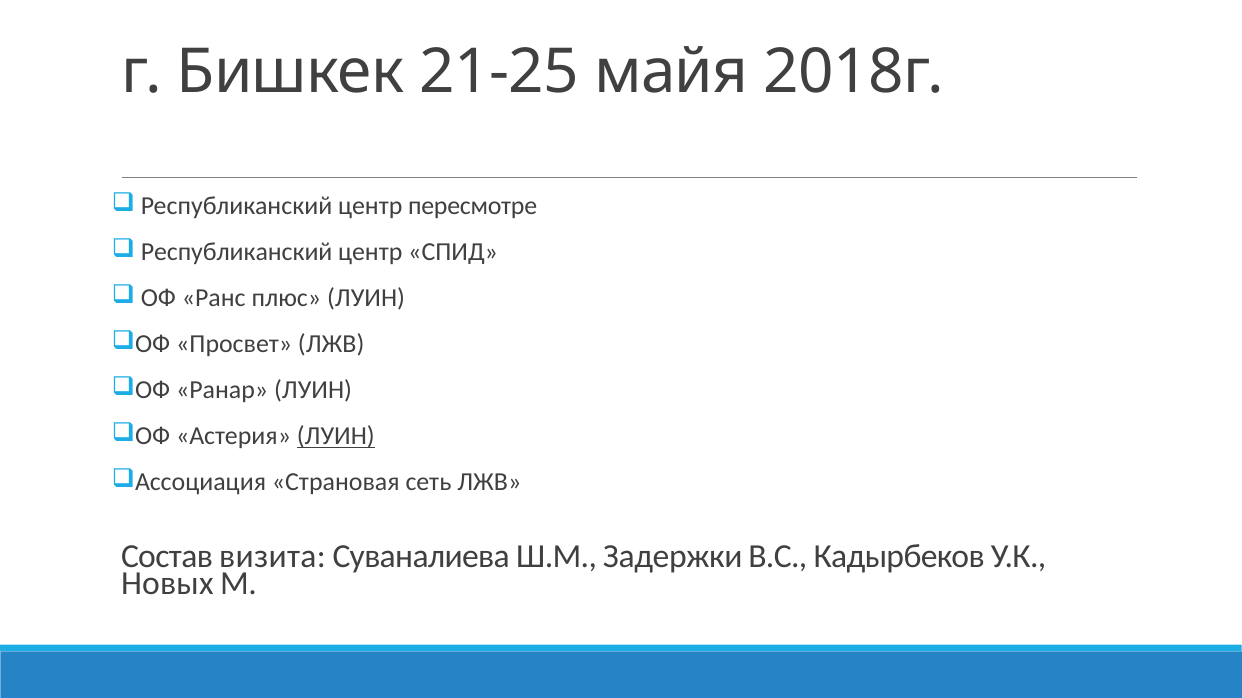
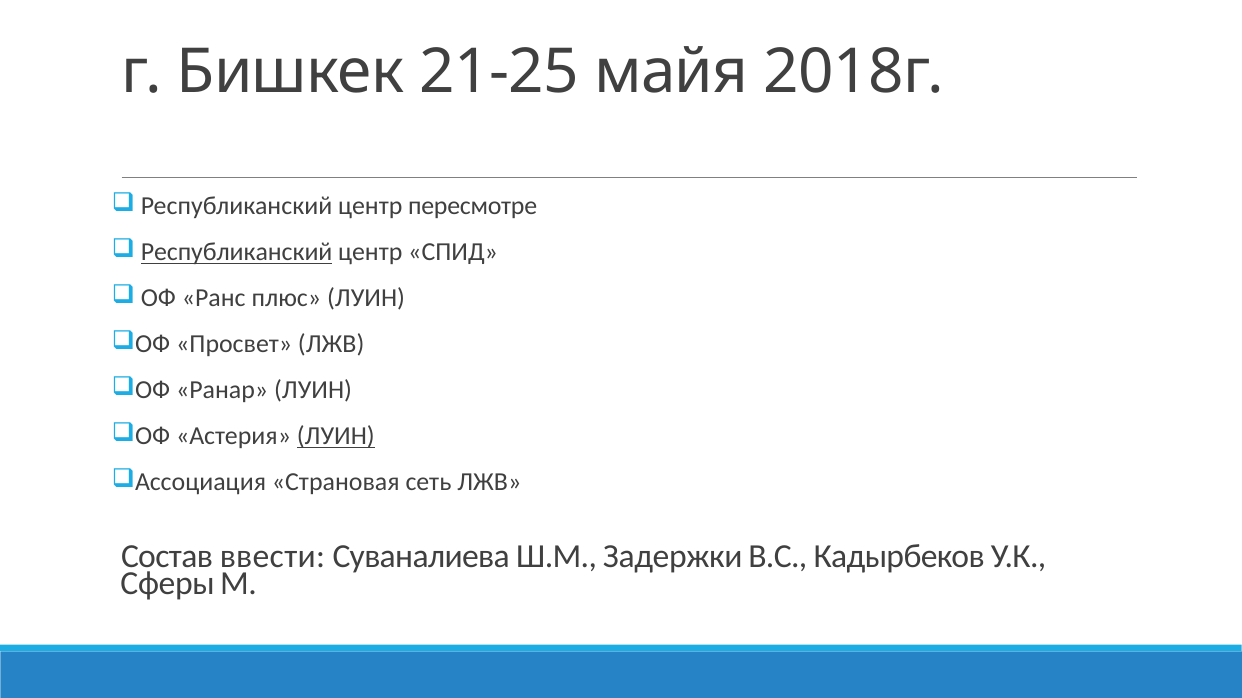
Республиканский at (237, 253) underline: none -> present
визита: визита -> ввести
Новых: Новых -> Сферы
